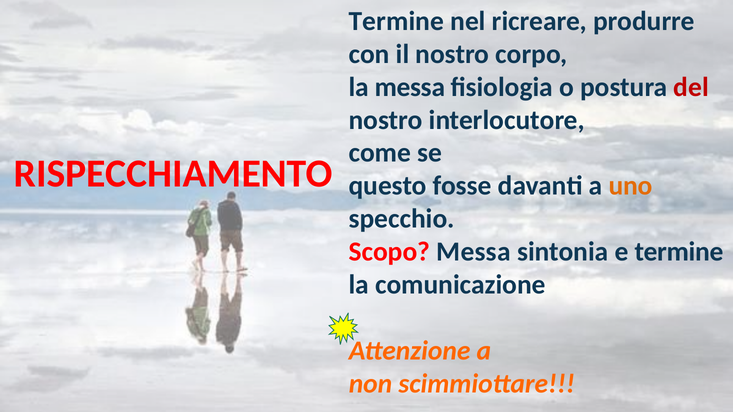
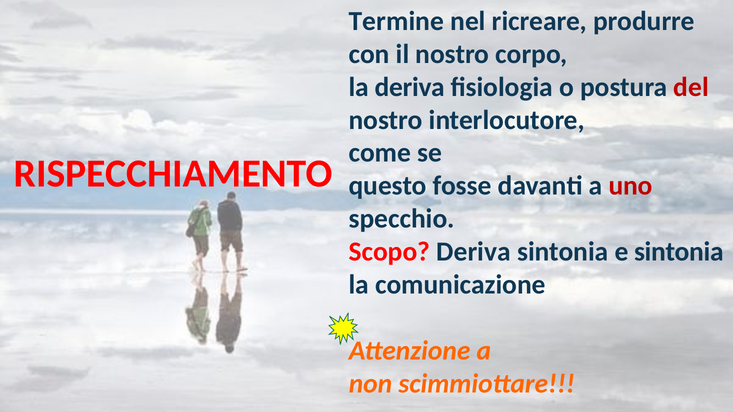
la messa: messa -> deriva
uno colour: orange -> red
Scopo Messa: Messa -> Deriva
e termine: termine -> sintonia
